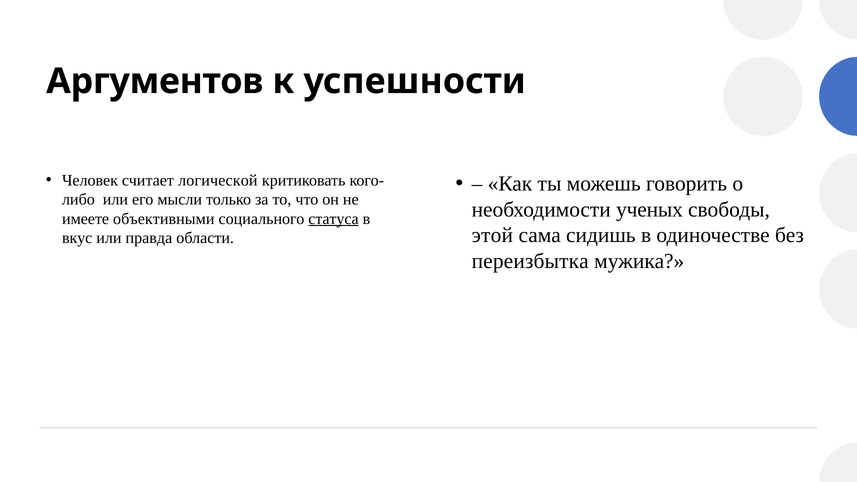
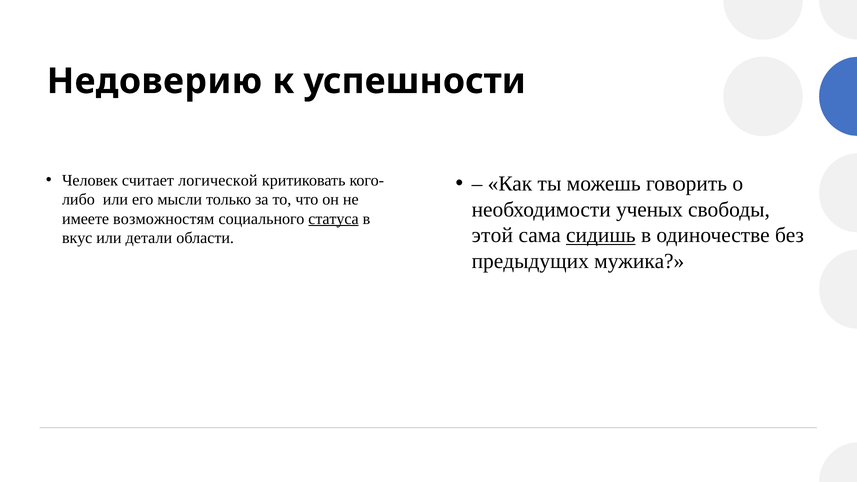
Аргументов: Аргументов -> Недоверию
объективными: объективными -> возможностям
сидишь underline: none -> present
правда: правда -> детали
переизбытка: переизбытка -> предыдущих
